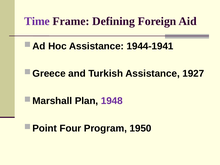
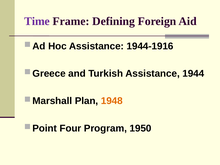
1944-1941: 1944-1941 -> 1944-1916
1927: 1927 -> 1944
1948 colour: purple -> orange
